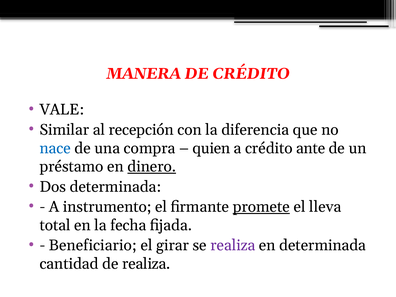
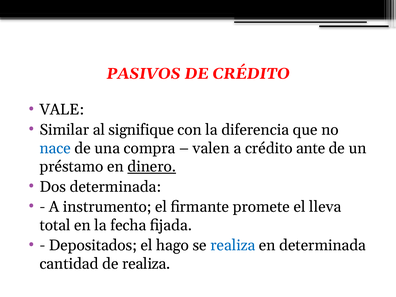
MANERA: MANERA -> PASIVOS
recepción: recepción -> signifique
quien: quien -> valen
promete underline: present -> none
Beneficiario: Beneficiario -> Depositados
girar: girar -> hago
realiza at (233, 245) colour: purple -> blue
